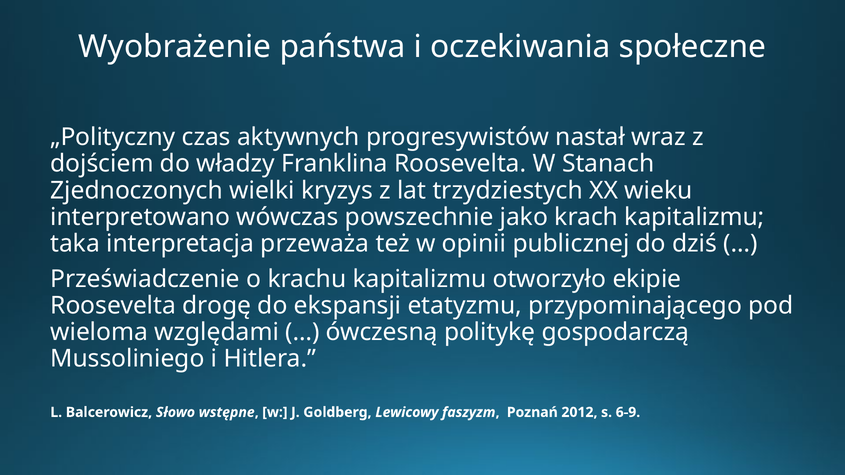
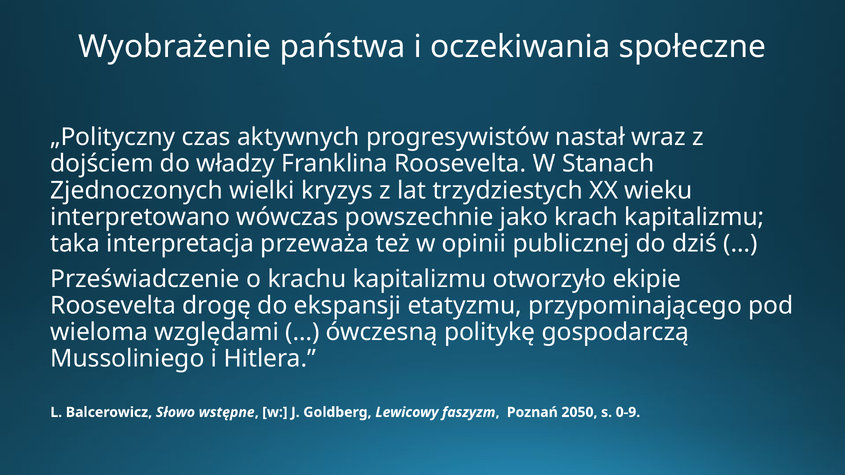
2012: 2012 -> 2050
6-9: 6-9 -> 0-9
